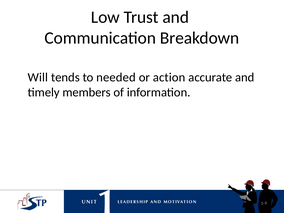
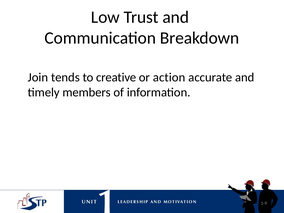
Will: Will -> Join
needed: needed -> creative
